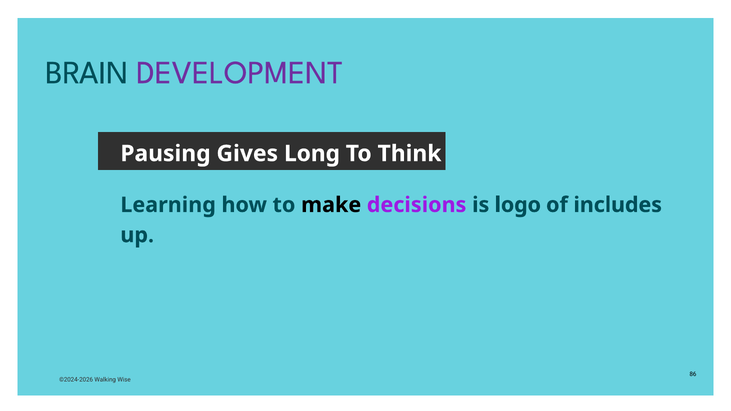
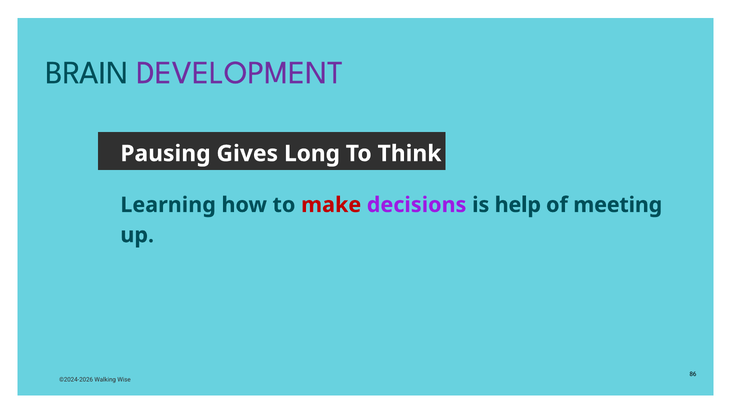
make colour: black -> red
logo: logo -> help
includes: includes -> meeting
